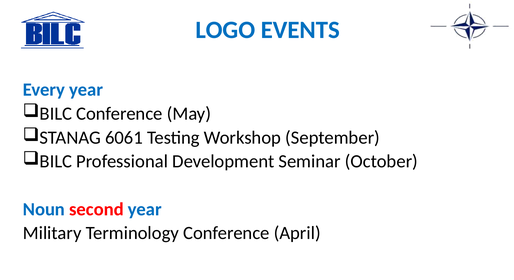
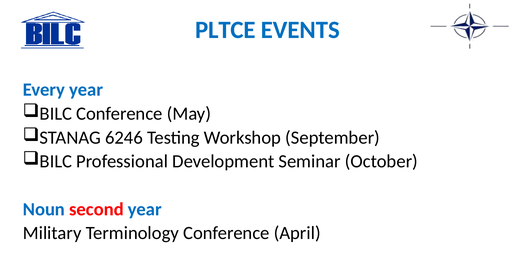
LOGO: LOGO -> PLTCE
6061: 6061 -> 6246
